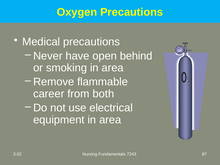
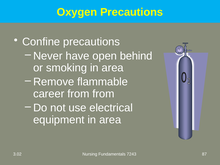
Medical: Medical -> Confine
from both: both -> from
